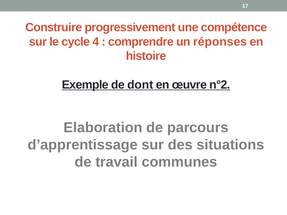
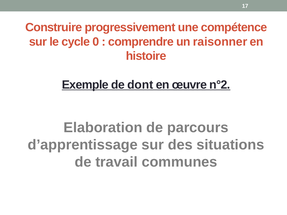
4: 4 -> 0
réponses: réponses -> raisonner
